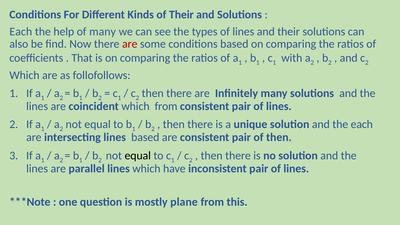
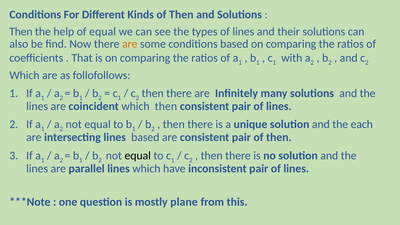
Kinds of Their: Their -> Then
Each at (21, 31): Each -> Then
of many: many -> equal
are at (130, 44) colour: red -> orange
which from: from -> then
